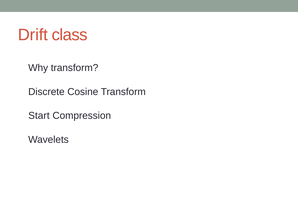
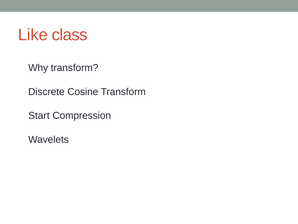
Drift: Drift -> Like
